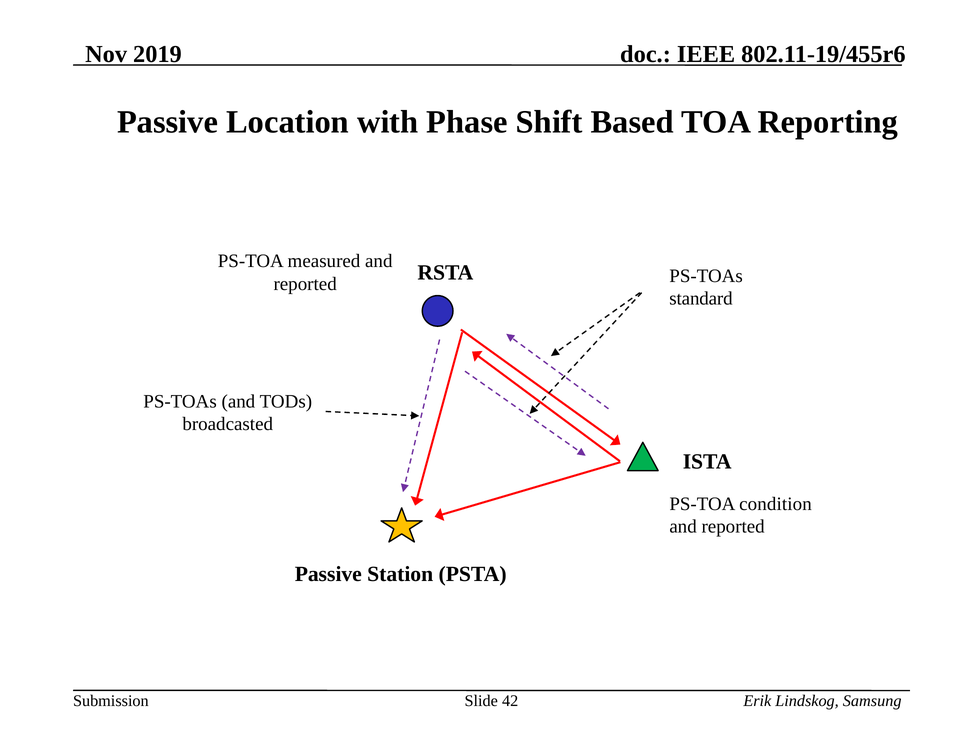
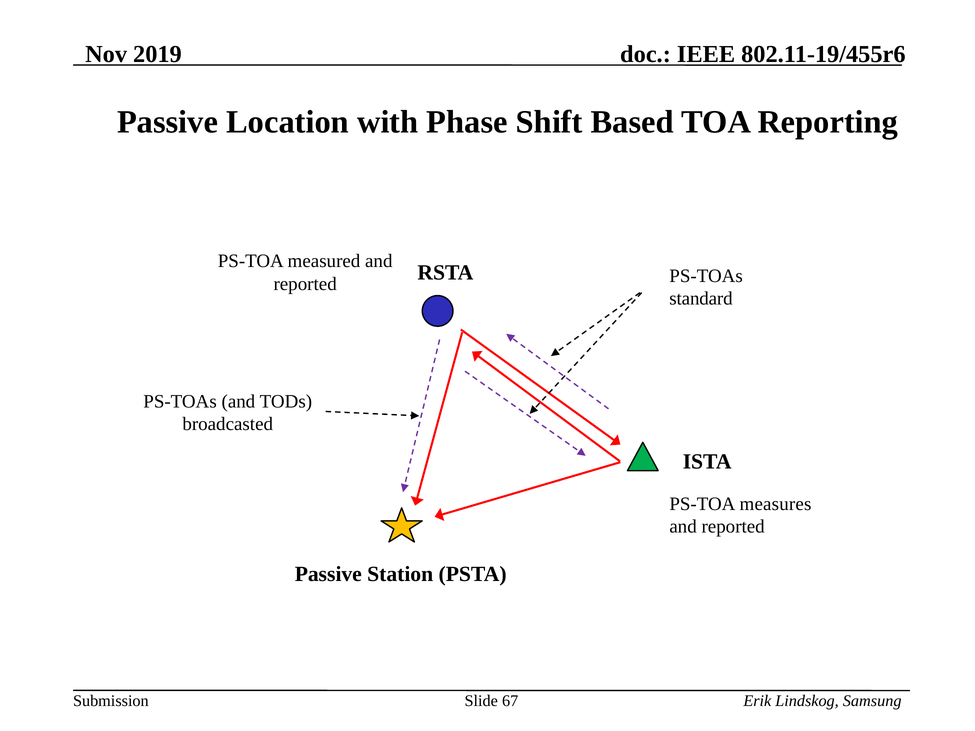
condition: condition -> measures
42: 42 -> 67
